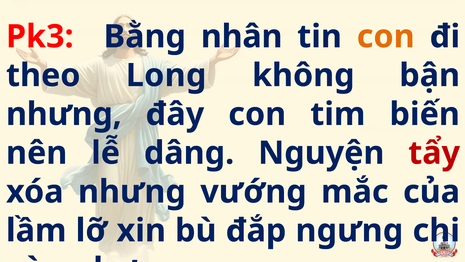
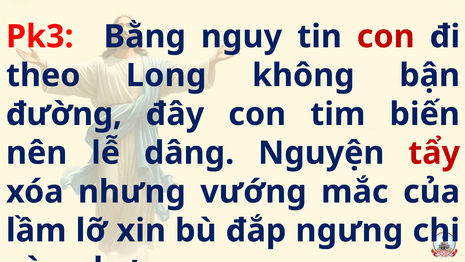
nhân: nhân -> nguy
con at (386, 37) colour: orange -> red
nhưng at (64, 114): nhưng -> đường
